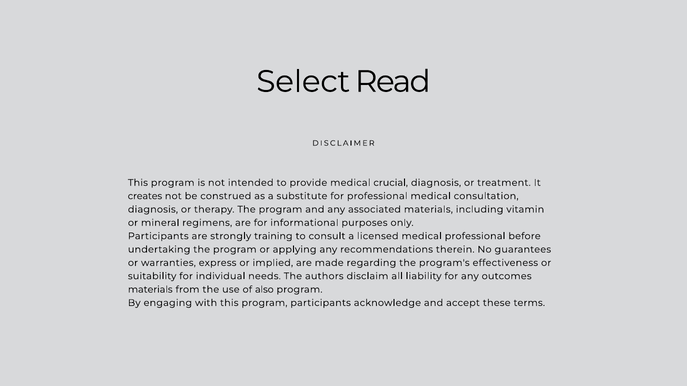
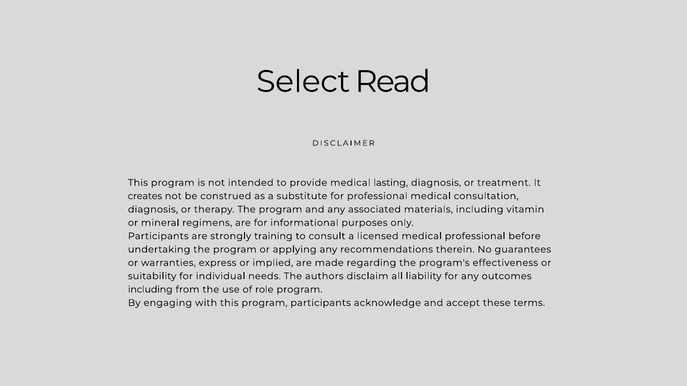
crucial: crucial -> lasting
materials at (150, 290): materials -> including
also: also -> role
